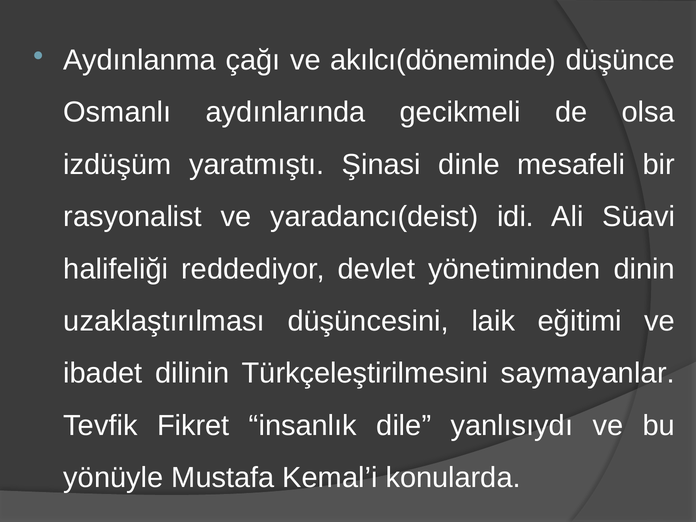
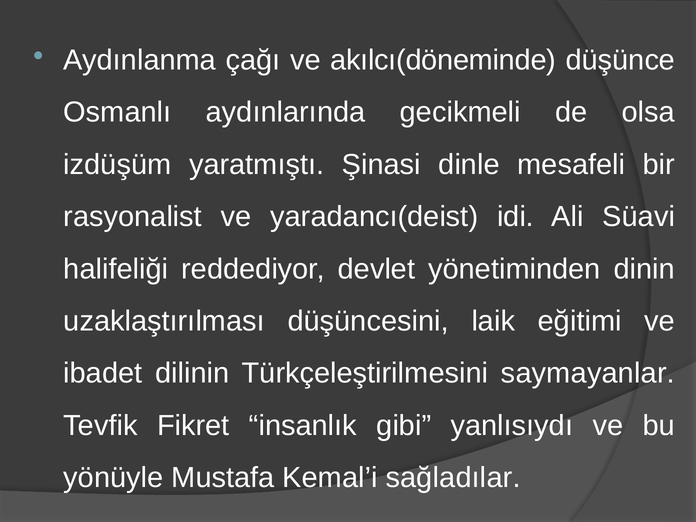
dile: dile -> gibi
konularda: konularda -> sağladılar
